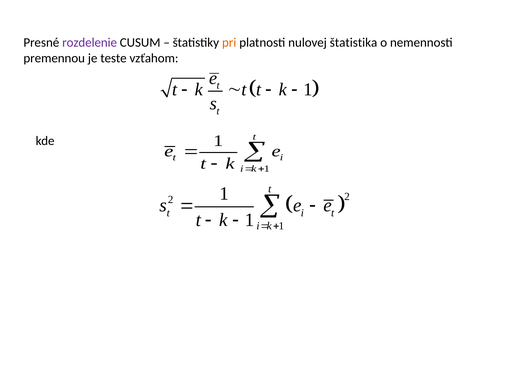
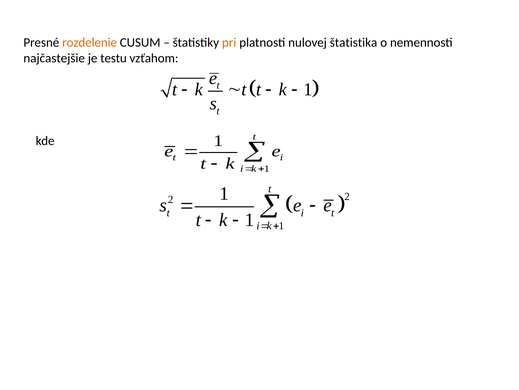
rozdelenie colour: purple -> orange
premennou: premennou -> najčastejšie
teste: teste -> testu
